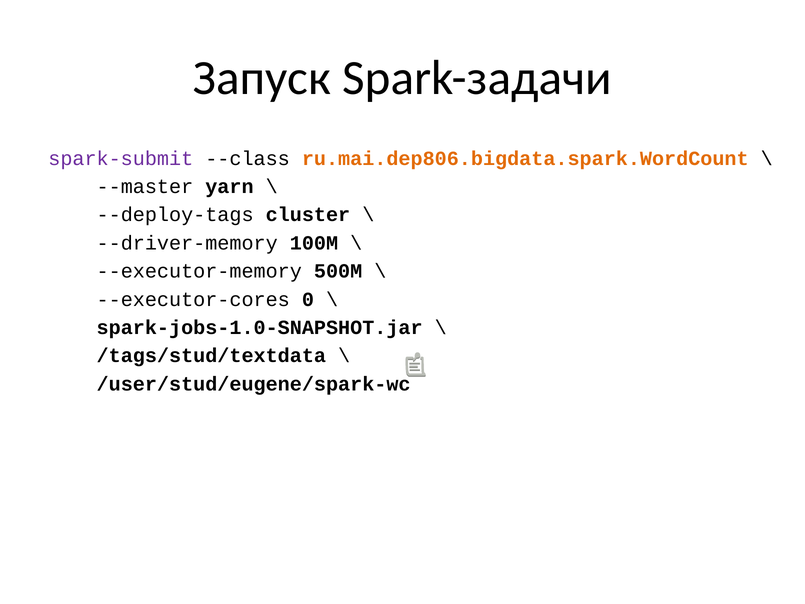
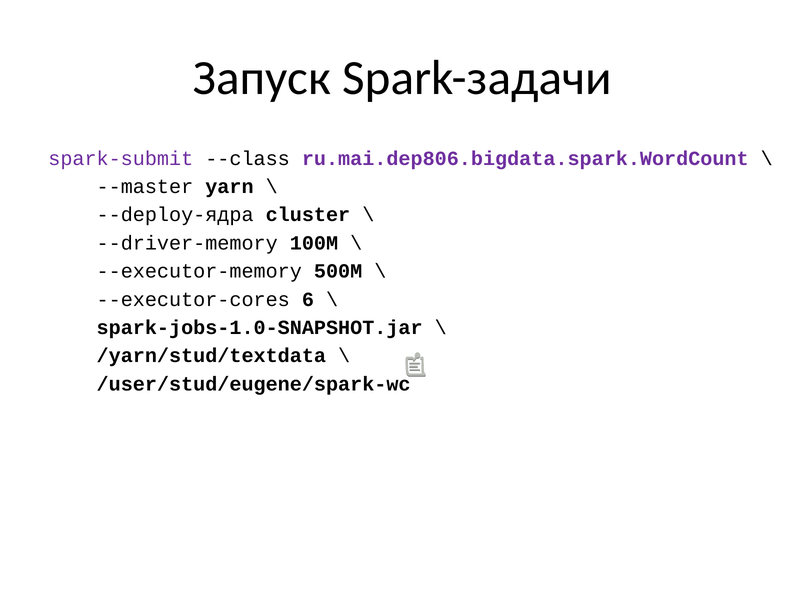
ru.mai.dep806.bigdata.spark.WordCount colour: orange -> purple
--deploy-tags: --deploy-tags -> --deploy-ядра
0: 0 -> 6
/tags/stud/textdata: /tags/stud/textdata -> /yarn/stud/textdata
